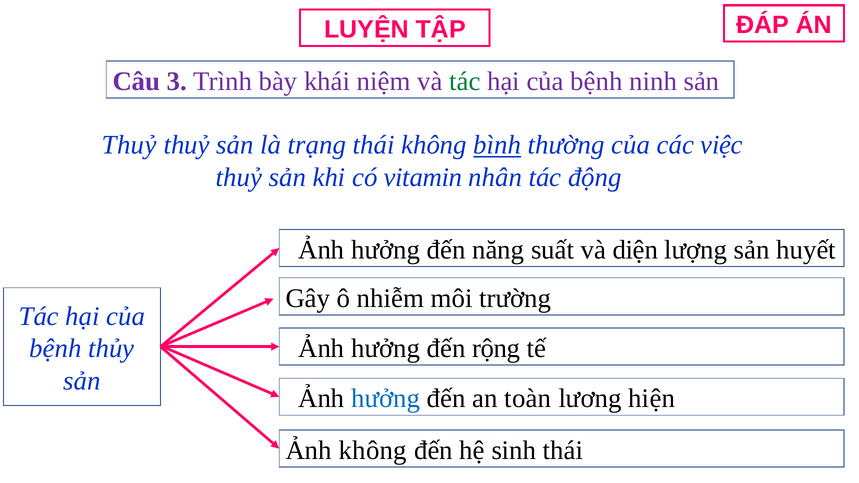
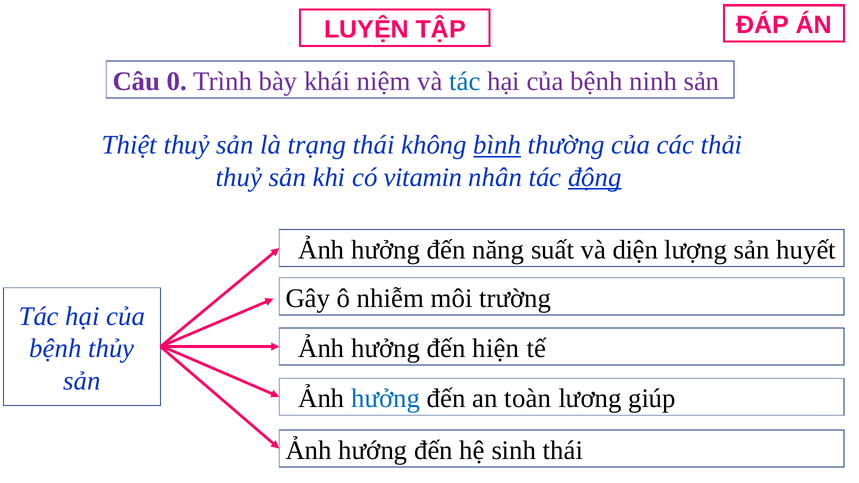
3: 3 -> 0
tác at (465, 81) colour: green -> blue
Thuỷ at (129, 145): Thuỷ -> Thiệt
việc: việc -> thải
động underline: none -> present
rộng: rộng -> hiện
hiện: hiện -> giúp
Ảnh không: không -> hướng
